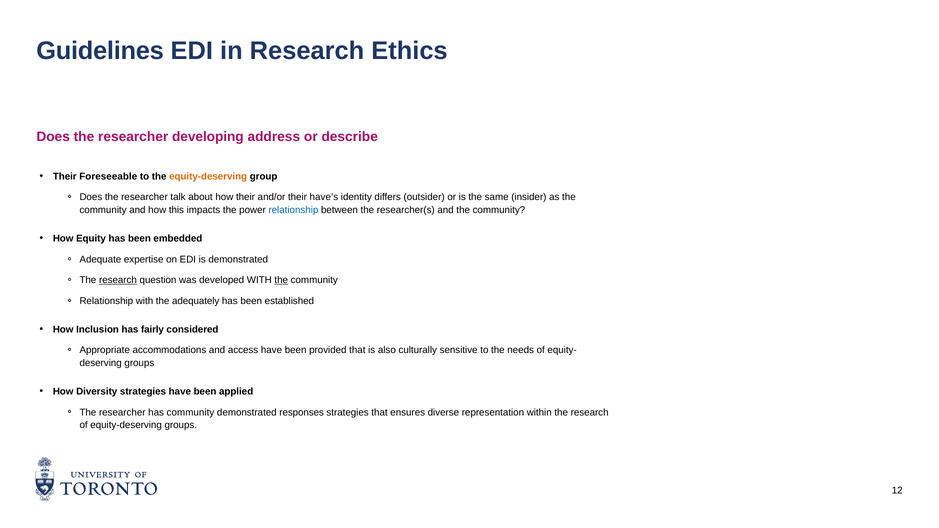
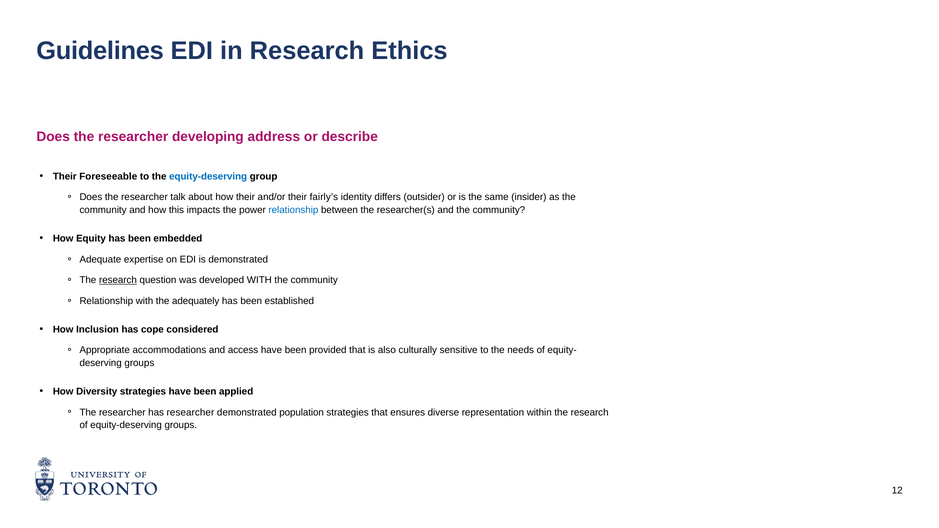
equity-deserving at (208, 177) colour: orange -> blue
have’s: have’s -> fairly’s
the at (281, 280) underline: present -> none
fairly: fairly -> cope
has community: community -> researcher
responses: responses -> population
